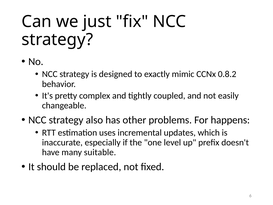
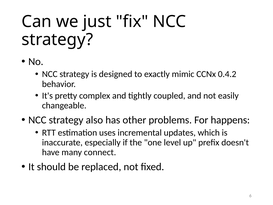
0.8.2: 0.8.2 -> 0.4.2
suitable: suitable -> connect
